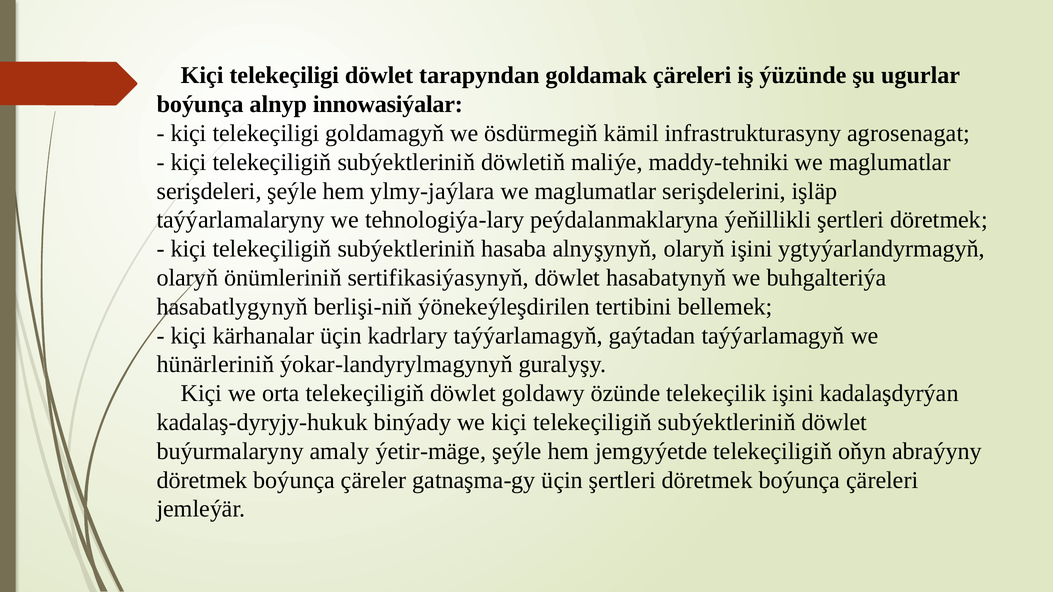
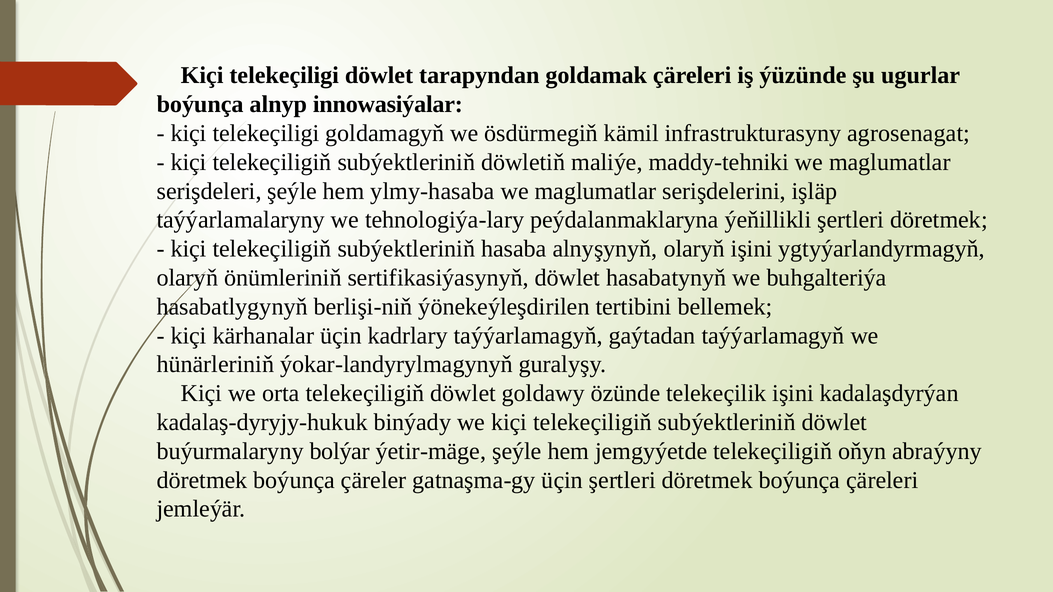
ylmy-jaýlara: ylmy-jaýlara -> ylmy-hasaba
amaly: amaly -> bolýar
